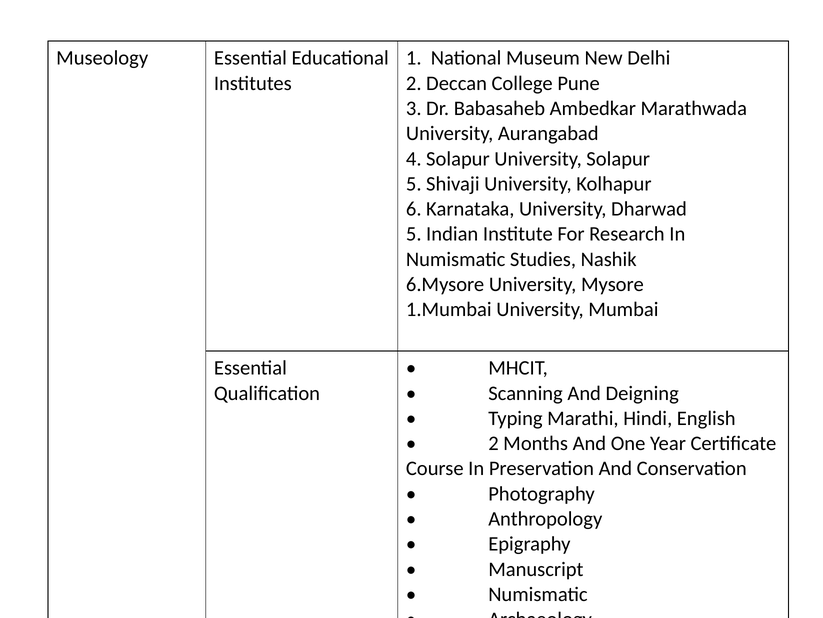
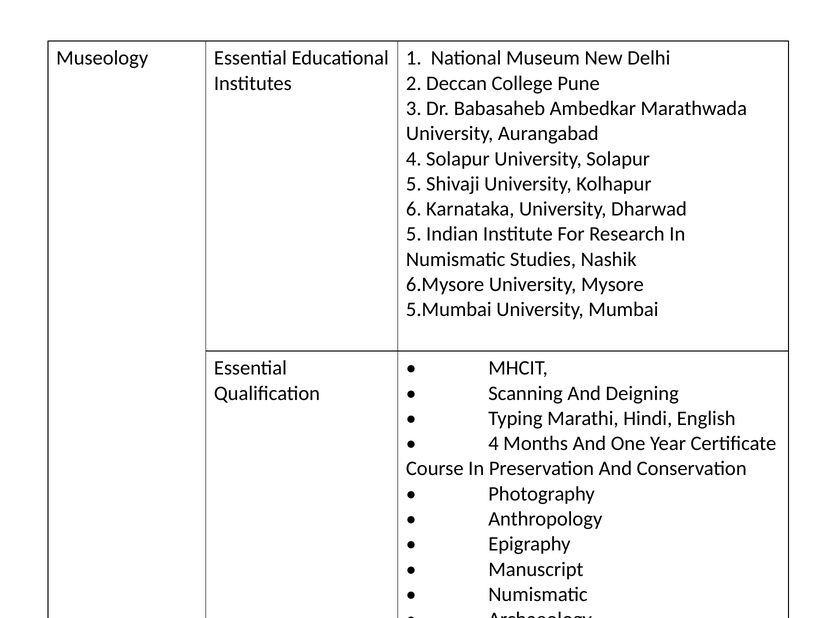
1.Mumbai: 1.Mumbai -> 5.Mumbai
2 at (493, 443): 2 -> 4
